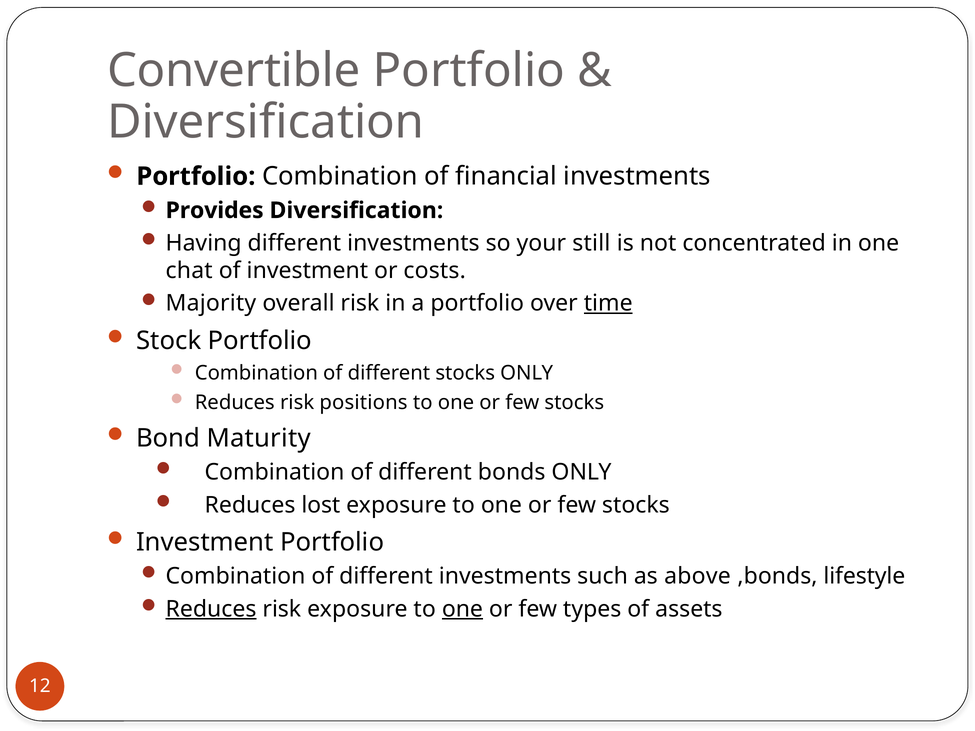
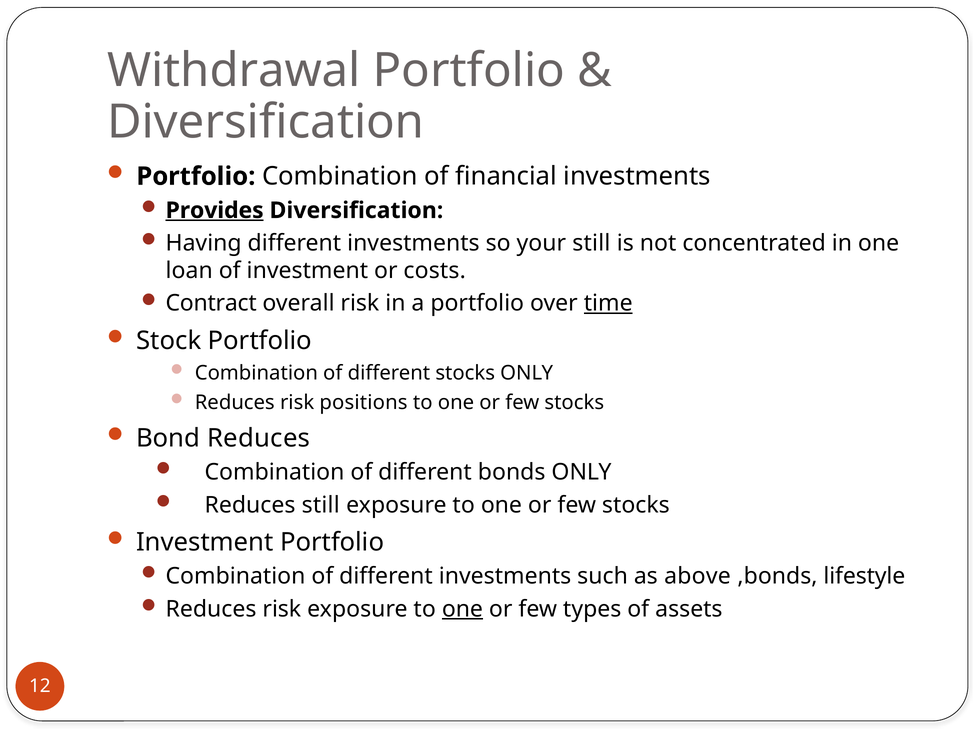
Convertible: Convertible -> Withdrawal
Provides underline: none -> present
chat: chat -> loan
Majority: Majority -> Contract
Bond Maturity: Maturity -> Reduces
Reduces lost: lost -> still
Reduces at (211, 609) underline: present -> none
